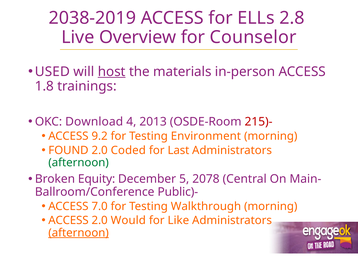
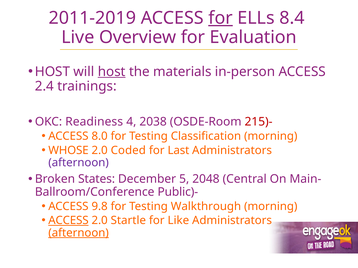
2038-2019: 2038-2019 -> 2011-2019
for at (221, 18) underline: none -> present
2.8: 2.8 -> 8.4
Counselor: Counselor -> Evaluation
USED at (52, 72): USED -> HOST
1.8: 1.8 -> 2.4
Download: Download -> Readiness
2013: 2013 -> 2038
9.2: 9.2 -> 8.0
Environment: Environment -> Classification
FOUND: FOUND -> WHOSE
afternoon at (79, 163) colour: green -> purple
Equity: Equity -> States
2078: 2078 -> 2048
7.0: 7.0 -> 9.8
ACCESS at (68, 221) underline: none -> present
Would: Would -> Startle
